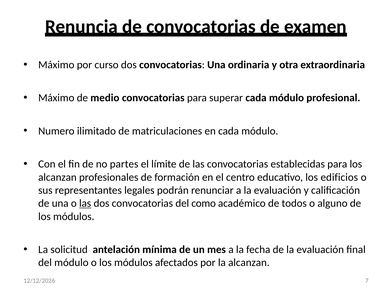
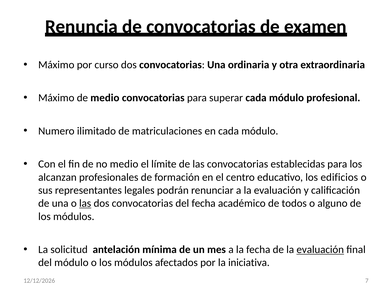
no partes: partes -> medio
del como: como -> fecha
evaluación at (320, 250) underline: none -> present
la alcanzan: alcanzan -> iniciativa
